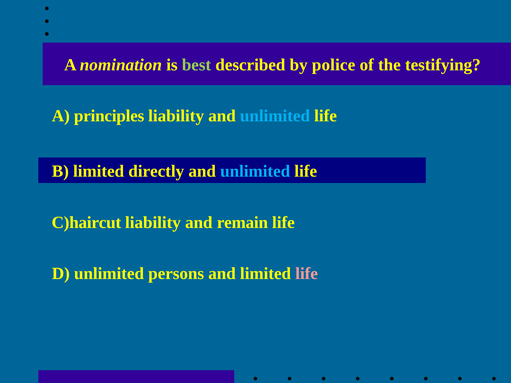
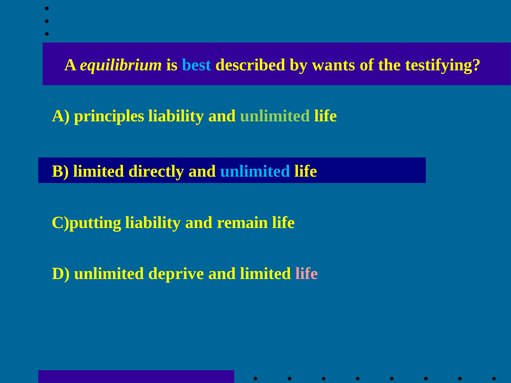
nomination: nomination -> equilibrium
best colour: light green -> light blue
police: police -> wants
unlimited at (275, 116) colour: light blue -> light green
C)haircut: C)haircut -> C)putting
persons: persons -> deprive
